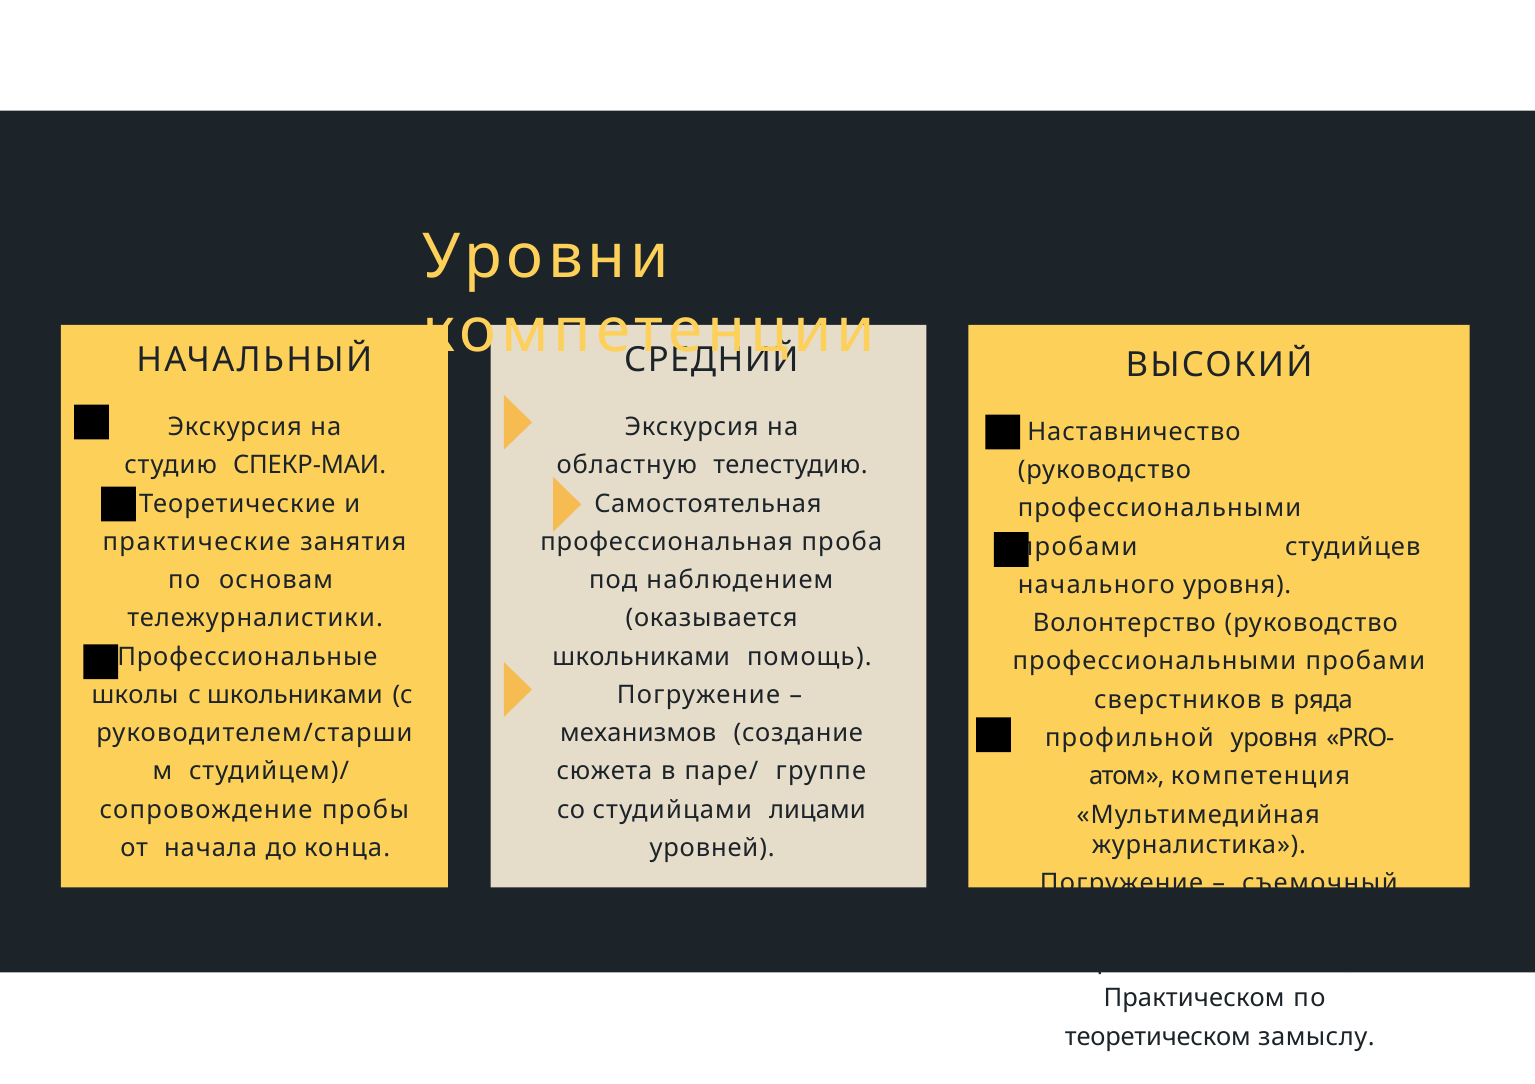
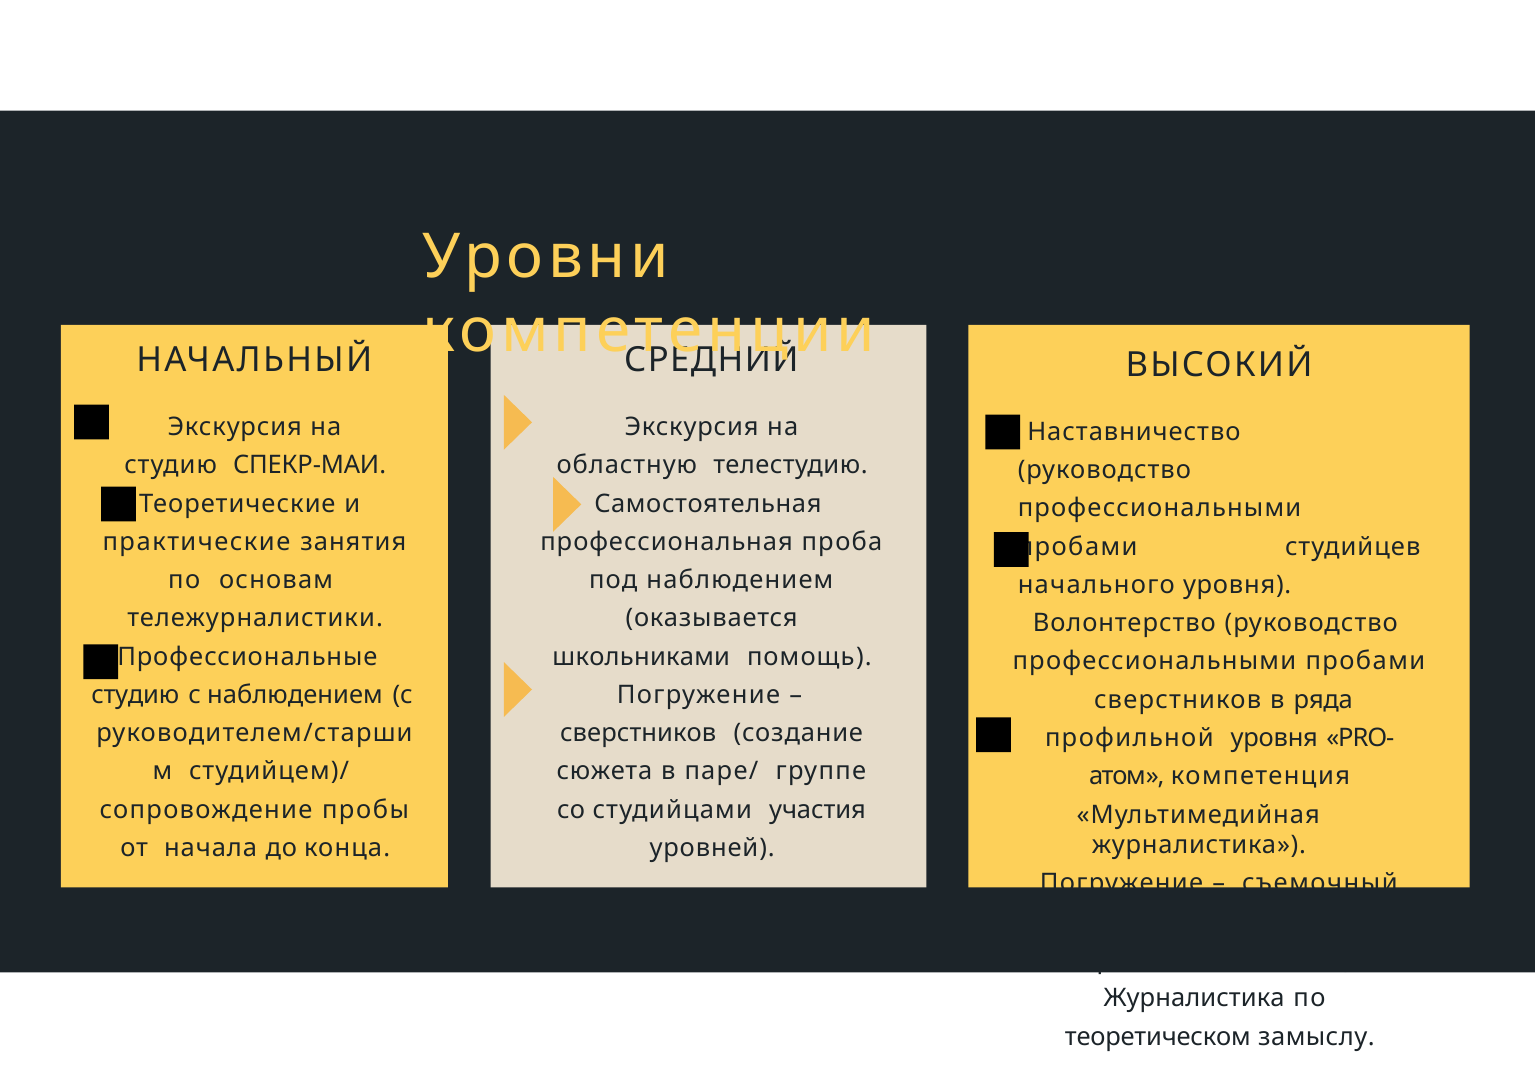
школы at (135, 695): школы -> студию
с школьниками: школьниками -> наблюдением
механизмов at (638, 734): механизмов -> сверстников
лицами: лицами -> участия
Практическом at (1194, 999): Практическом -> Журналистика
